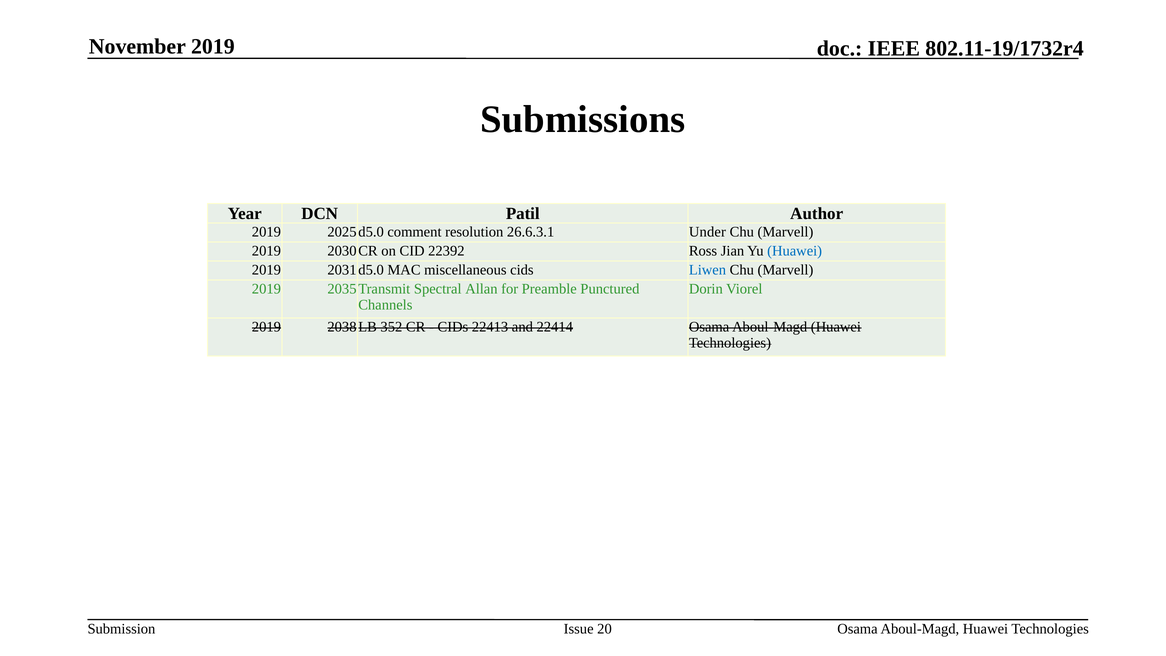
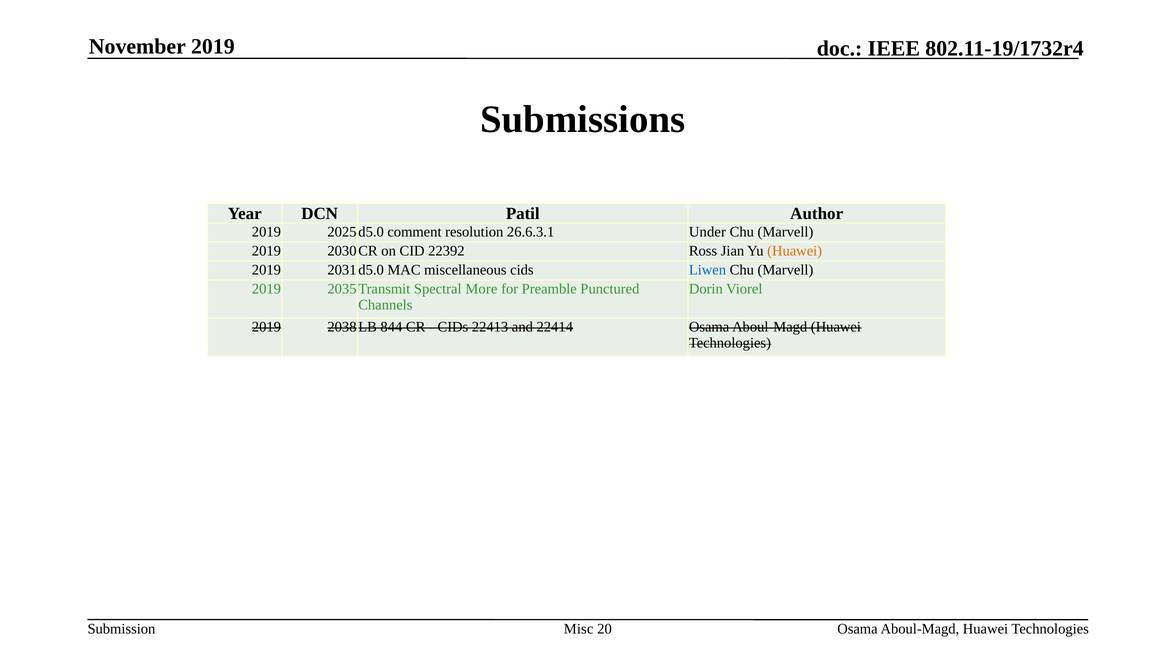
Huawei at (795, 251) colour: blue -> orange
Allan: Allan -> More
352: 352 -> 844
Issue: Issue -> Misc
